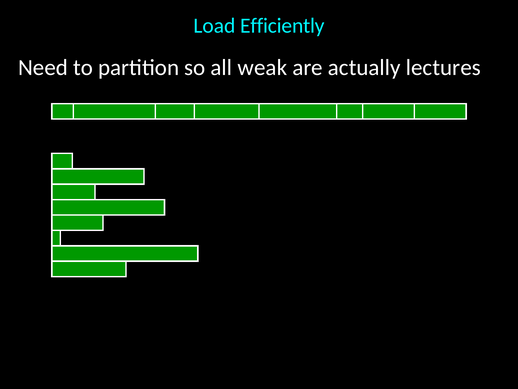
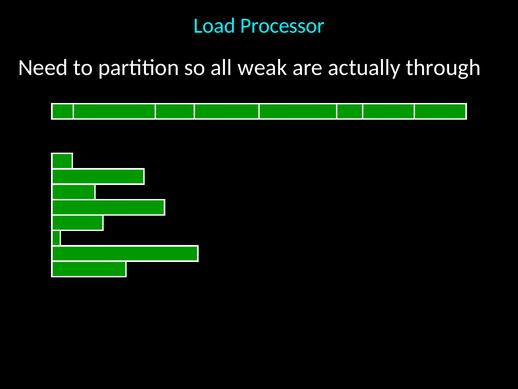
Efficiently: Efficiently -> Processor
lectures: lectures -> through
